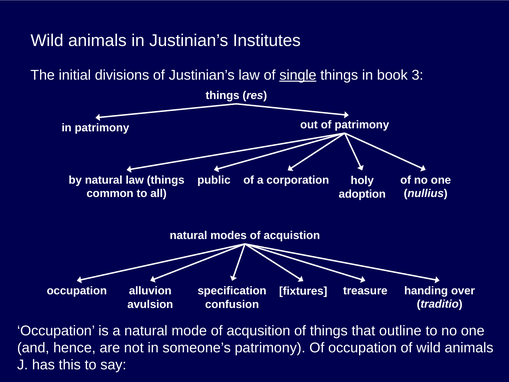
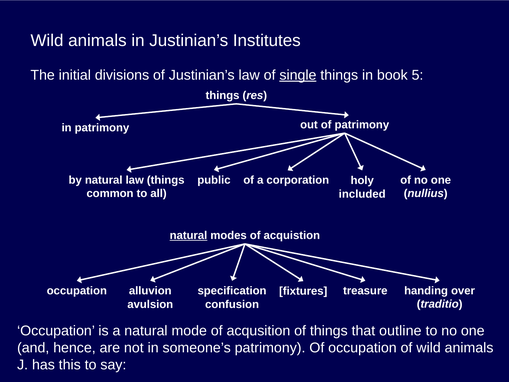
3: 3 -> 5
adoption: adoption -> included
natural at (188, 235) underline: none -> present
